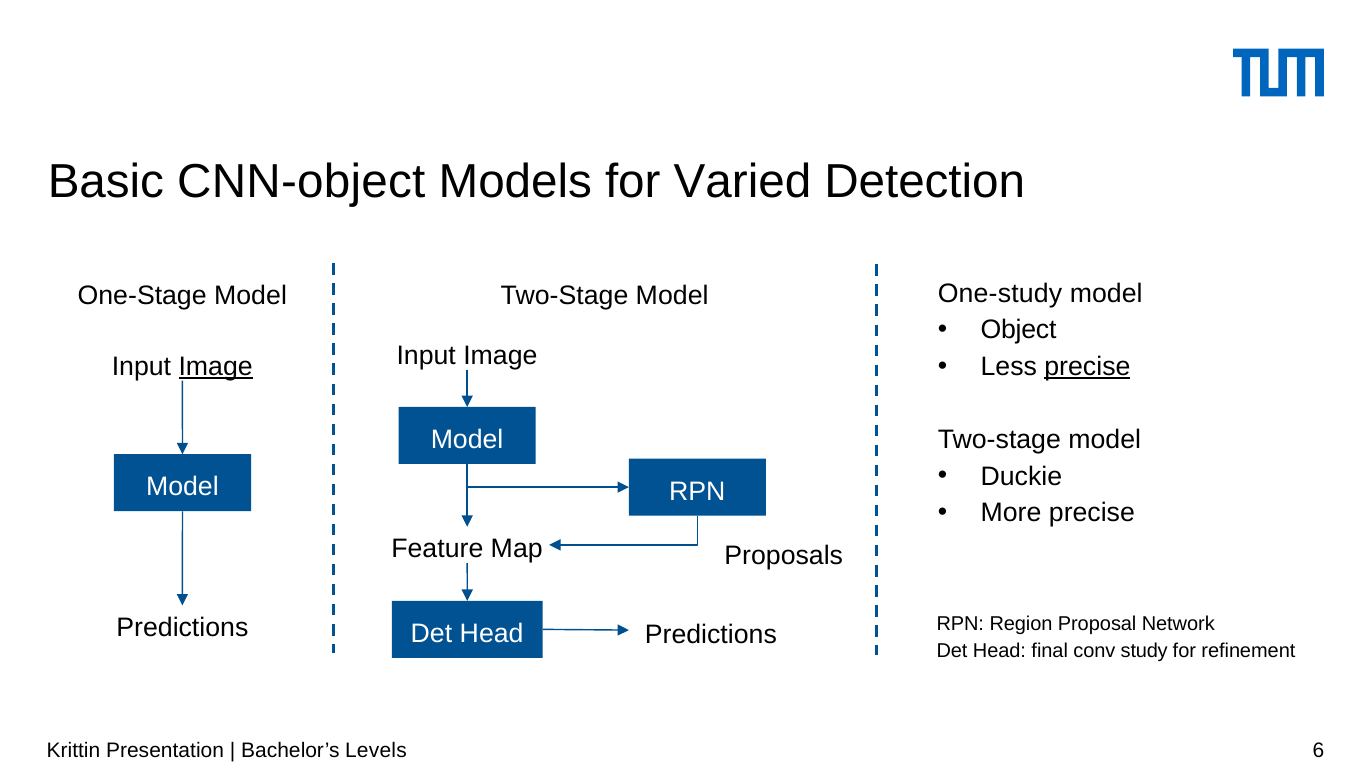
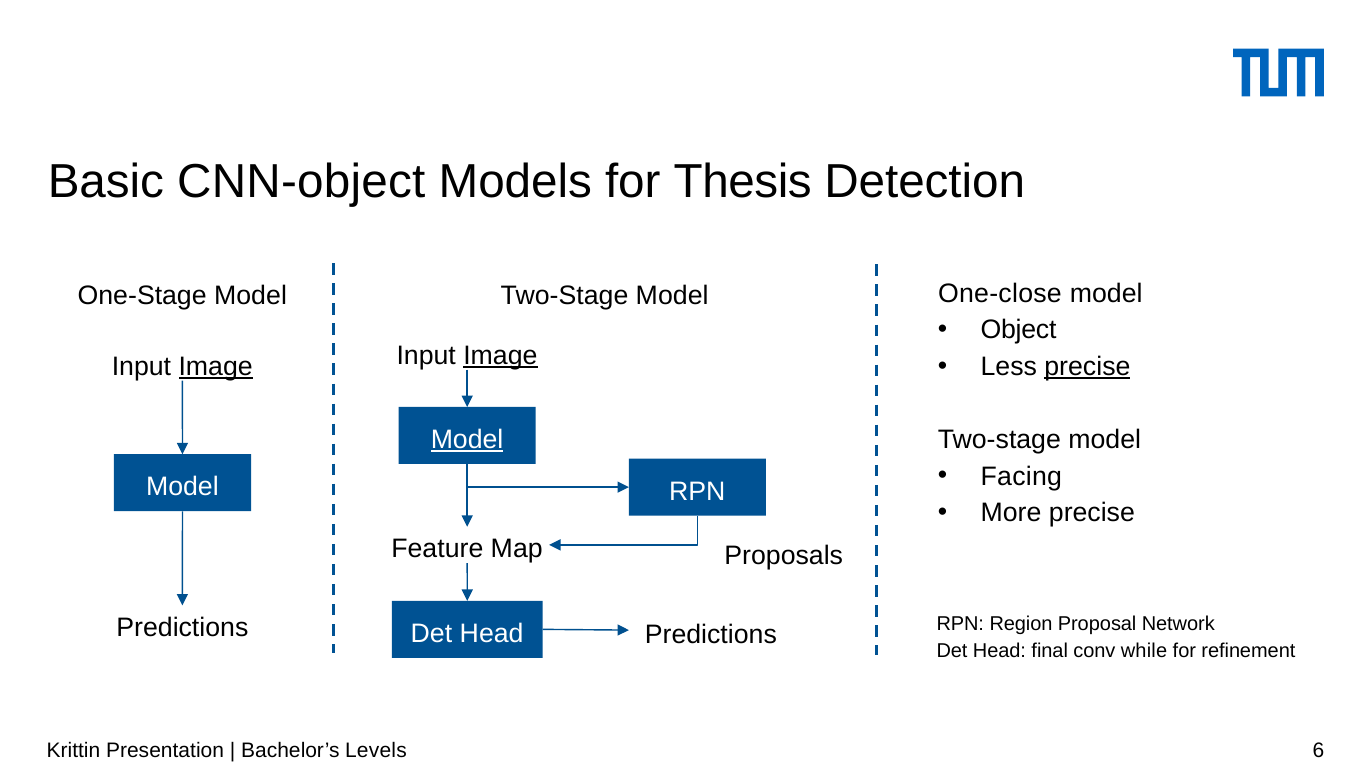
Varied: Varied -> Thesis
One-study: One-study -> One-close
Image at (500, 356) underline: none -> present
Model at (467, 439) underline: none -> present
Duckie: Duckie -> Facing
study: study -> while
